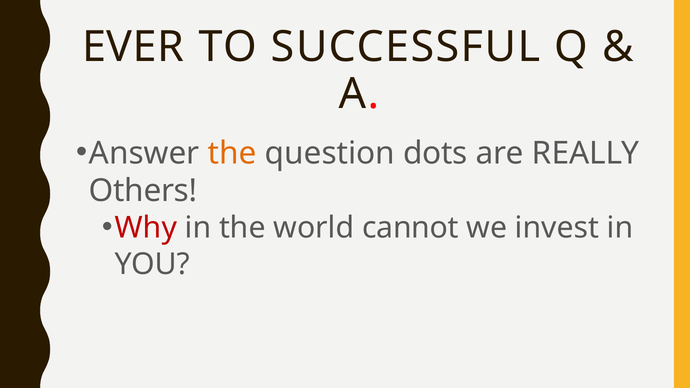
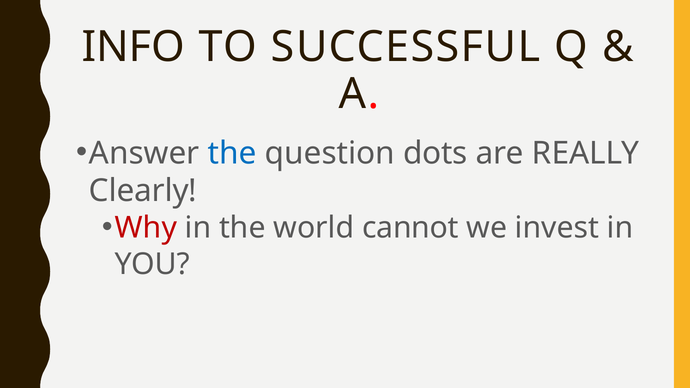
EVER: EVER -> INFO
the at (232, 153) colour: orange -> blue
Others: Others -> Clearly
